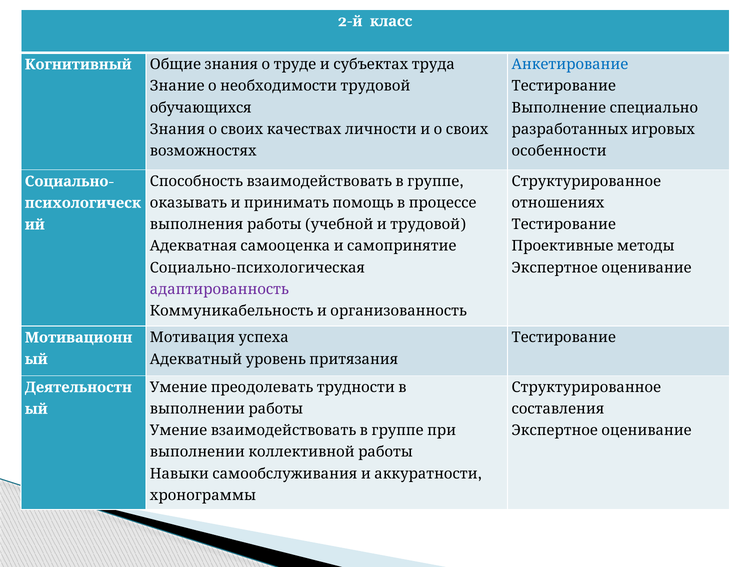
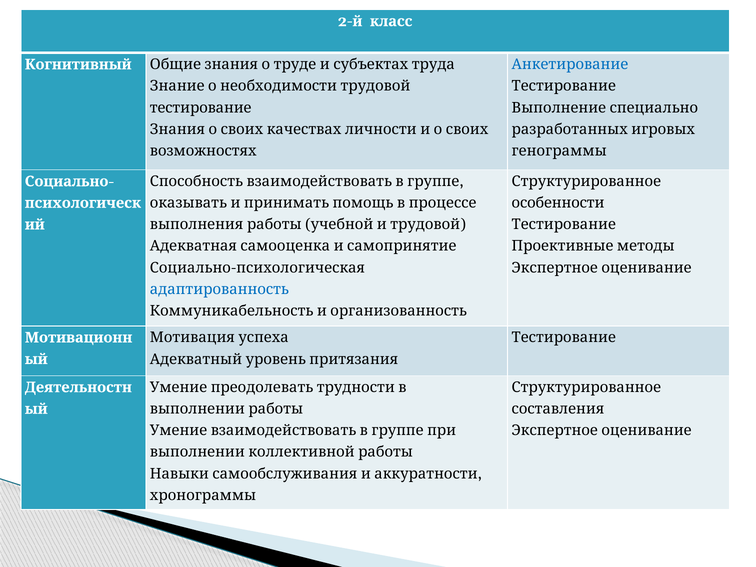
обучающихся at (201, 108): обучающихся -> тестирование
особенности: особенности -> генограммы
отношениях: отношениях -> особенности
адаптированность colour: purple -> blue
